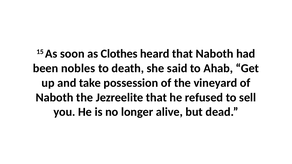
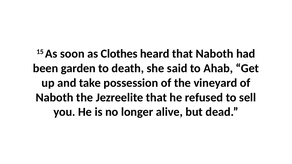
nobles: nobles -> garden
